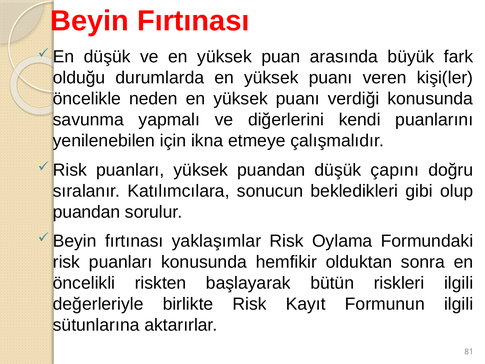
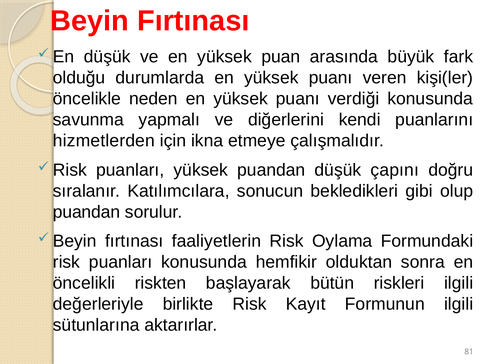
yenilenebilen: yenilenebilen -> hizmetlerden
yaklaşımlar: yaklaşımlar -> faaliyetlerin
